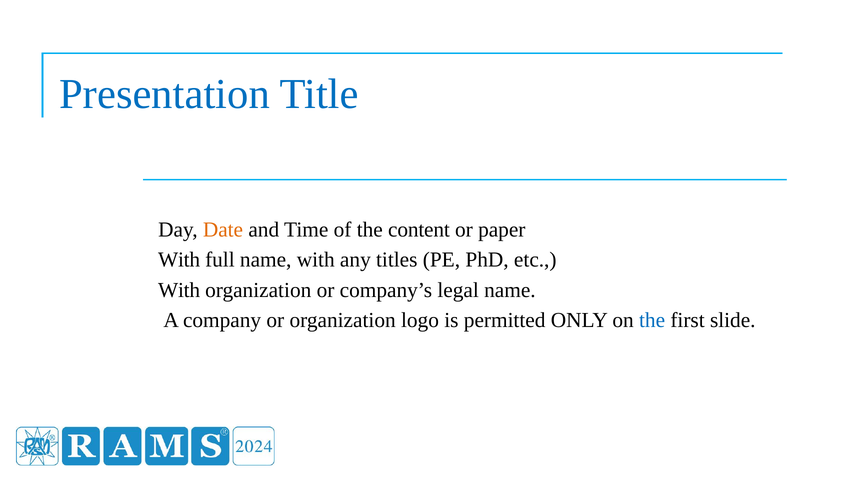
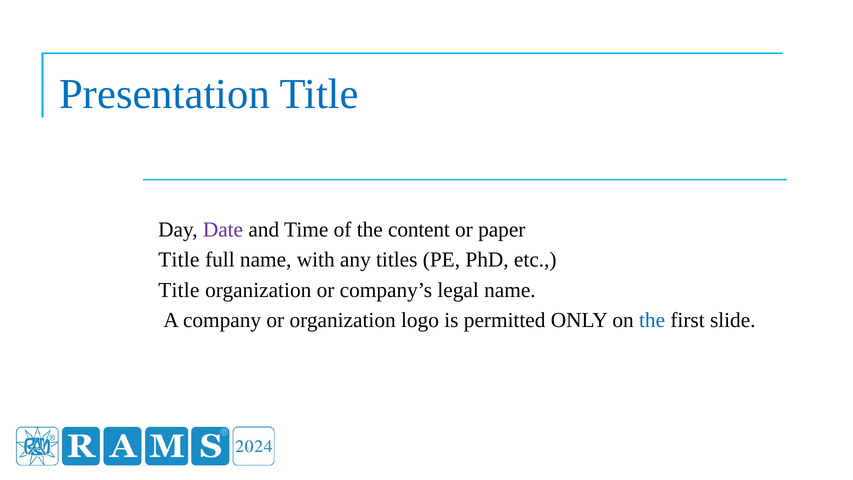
Date colour: orange -> purple
With at (179, 260): With -> Title
With at (179, 290): With -> Title
